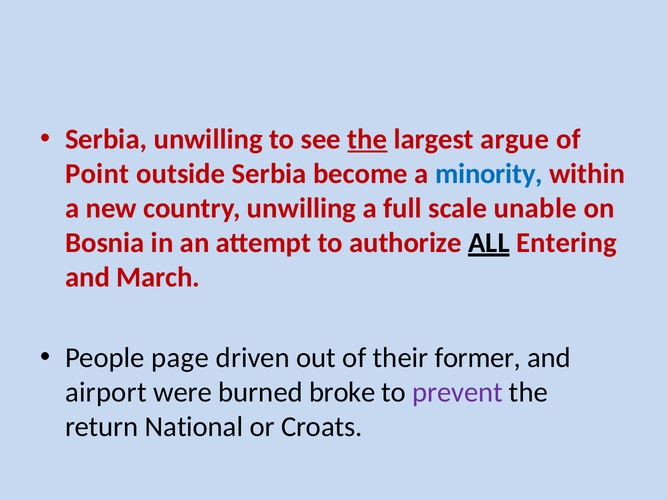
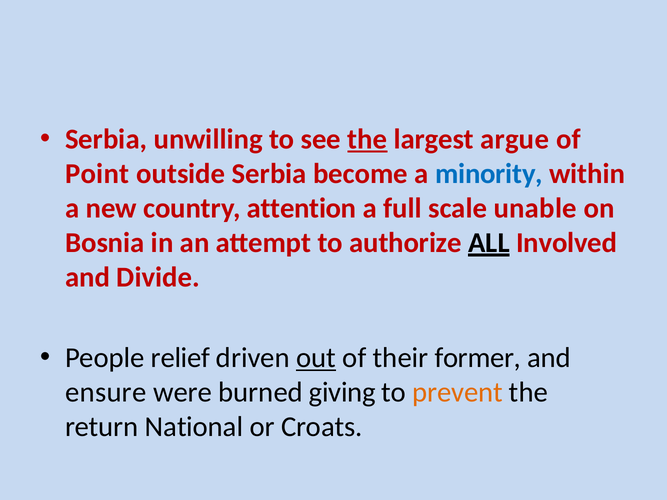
country unwilling: unwilling -> attention
Entering: Entering -> Involved
March: March -> Divide
page: page -> relief
out underline: none -> present
airport: airport -> ensure
broke: broke -> giving
prevent colour: purple -> orange
